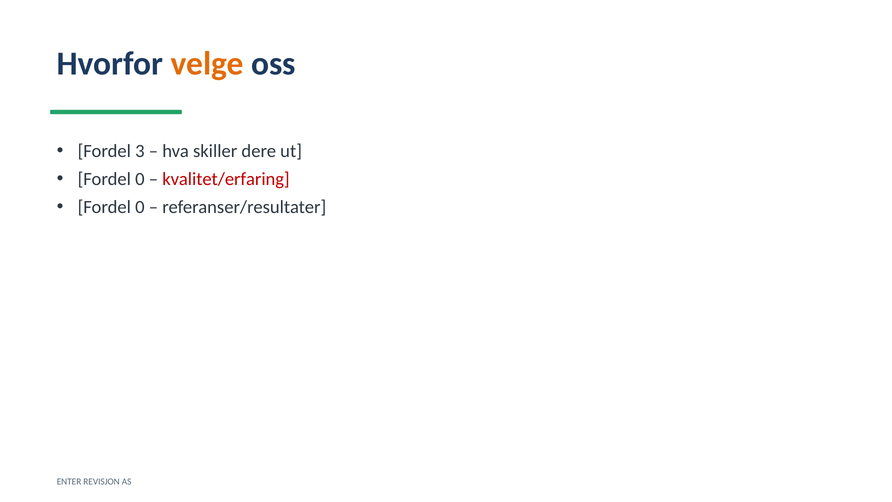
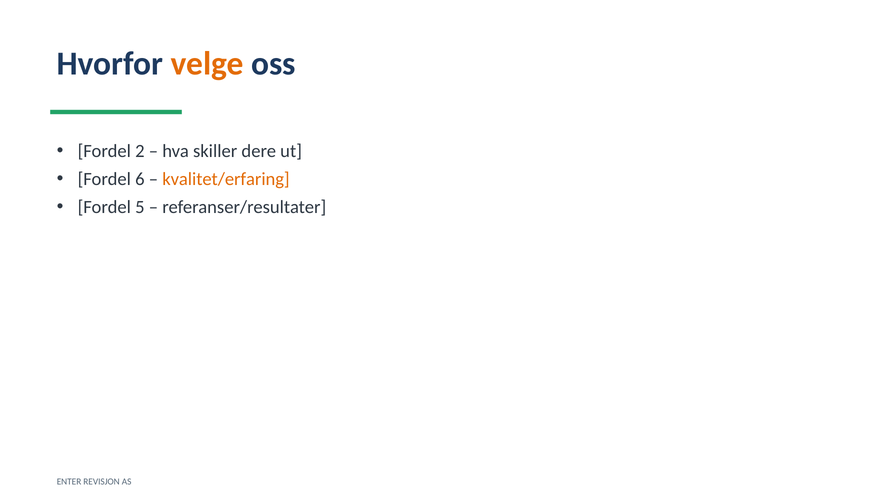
3: 3 -> 2
0 at (140, 179): 0 -> 6
kvalitet/erfaring colour: red -> orange
0 at (140, 207): 0 -> 5
